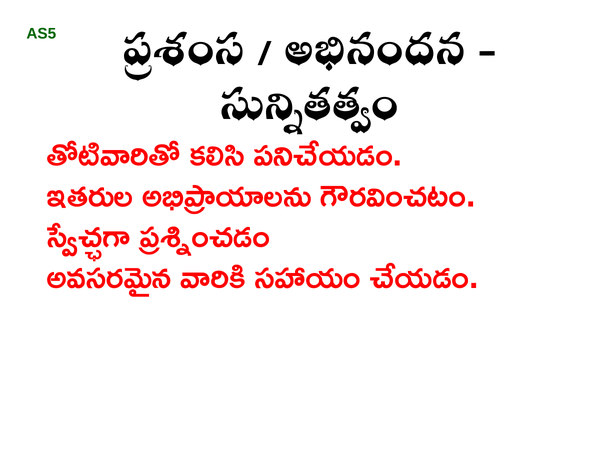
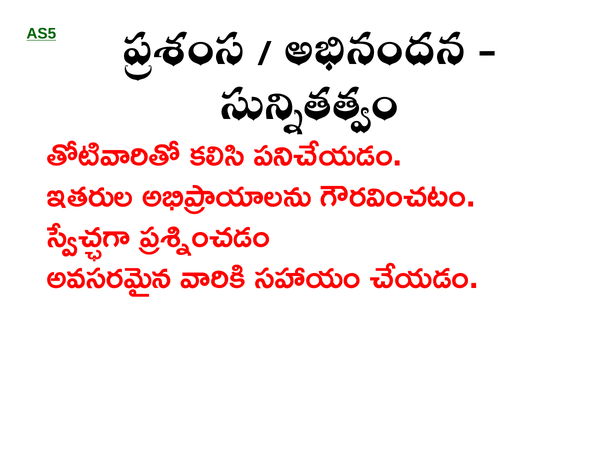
AS5 underline: none -> present
